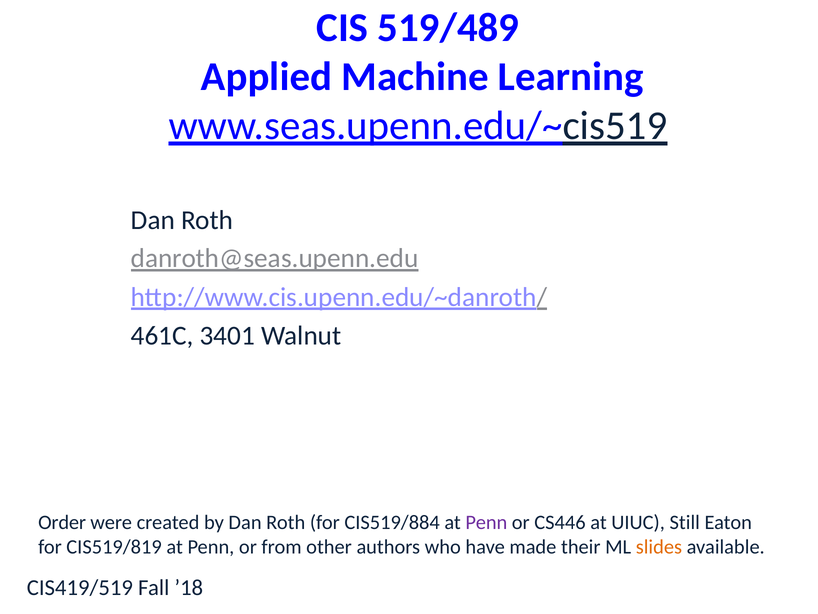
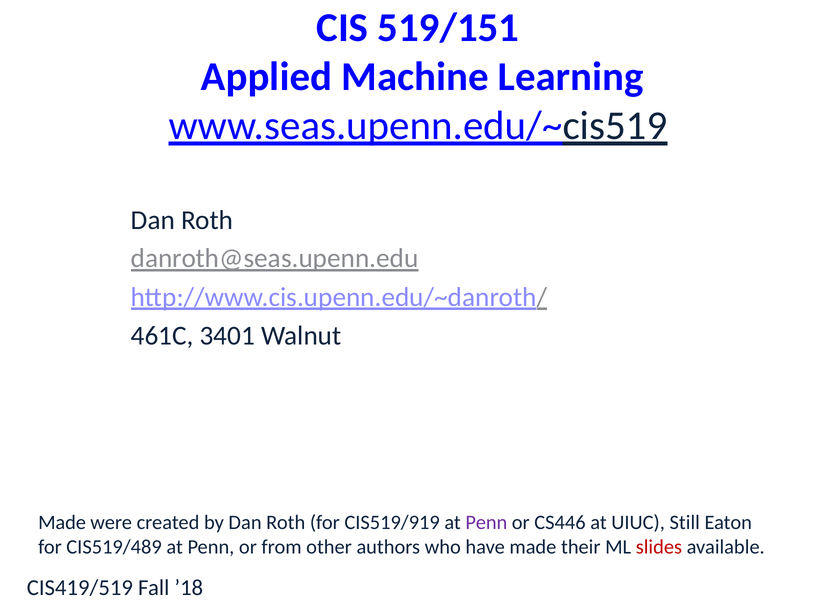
519/489: 519/489 -> 519/151
Order at (62, 522): Order -> Made
CIS519/884: CIS519/884 -> CIS519/919
CIS519/819: CIS519/819 -> CIS519/489
slides colour: orange -> red
